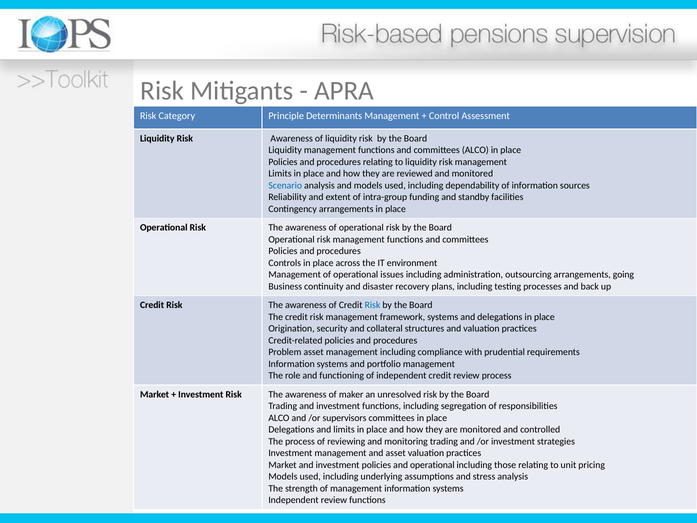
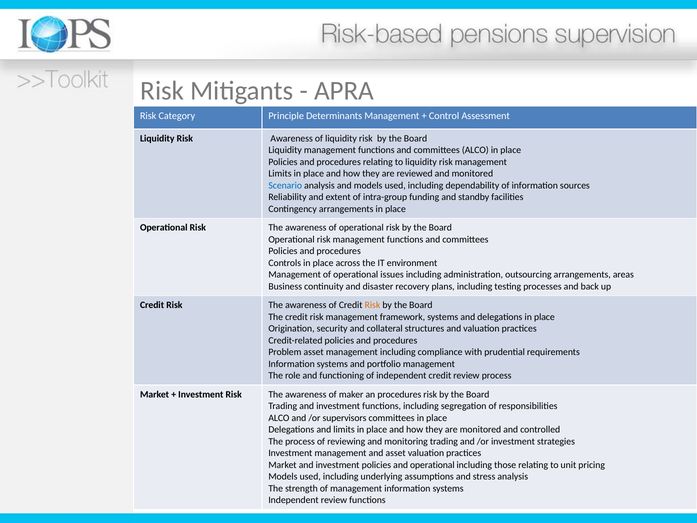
going: going -> areas
Risk at (372, 305) colour: blue -> orange
an unresolved: unresolved -> procedures
